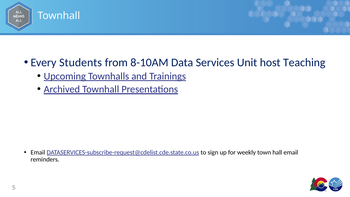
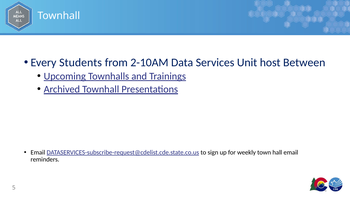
8-10AM: 8-10AM -> 2-10AM
Teaching: Teaching -> Between
